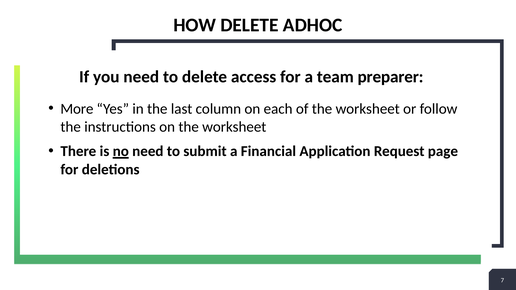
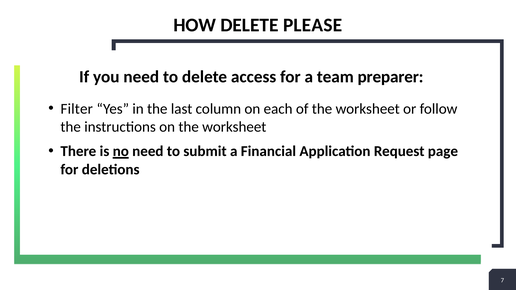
ADHOC: ADHOC -> PLEASE
More: More -> Filter
